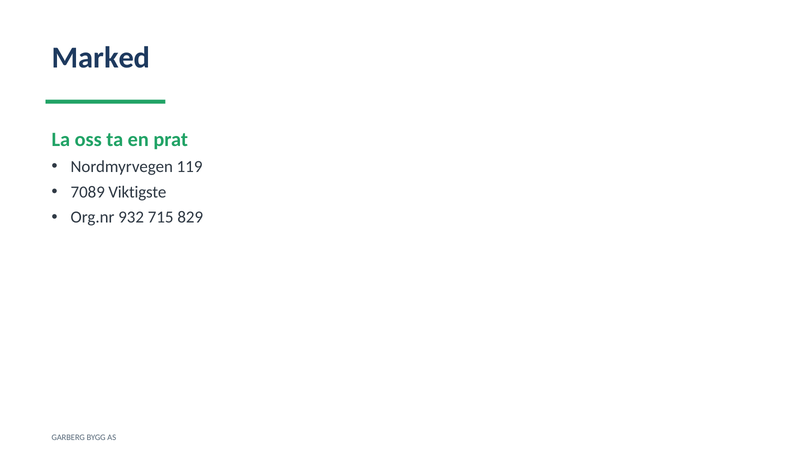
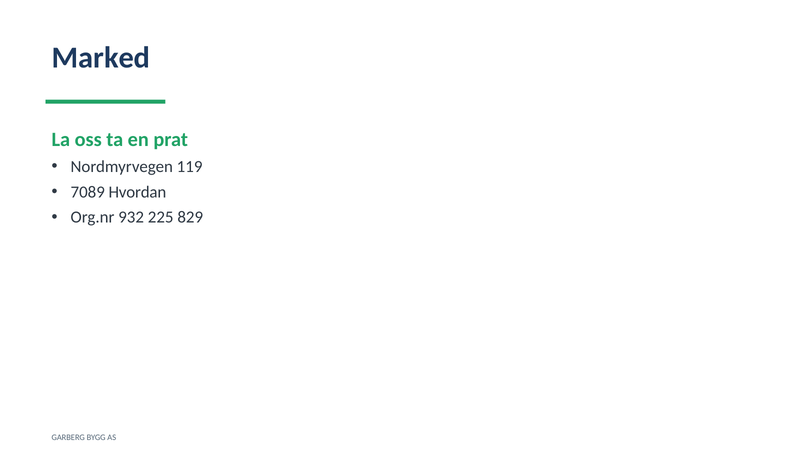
Viktigste: Viktigste -> Hvordan
715: 715 -> 225
